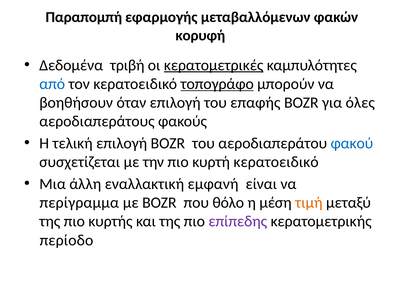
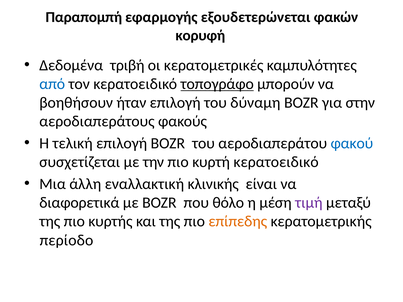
μεταβαλλόμενων: μεταβαλλόμενων -> εξουδετερώνεται
κερατομετρικές underline: present -> none
όταν: όταν -> ήταν
επαφής: επαφής -> δύναμη
όλες: όλες -> στην
εμφανή: εμφανή -> κλινικής
περίγραμμα: περίγραμμα -> διαφορετικά
τιμή colour: orange -> purple
επίπεδης colour: purple -> orange
